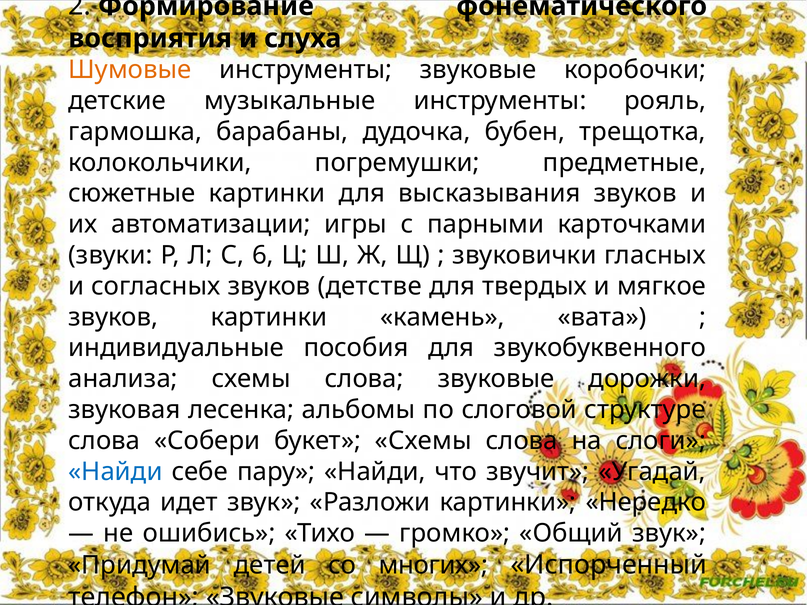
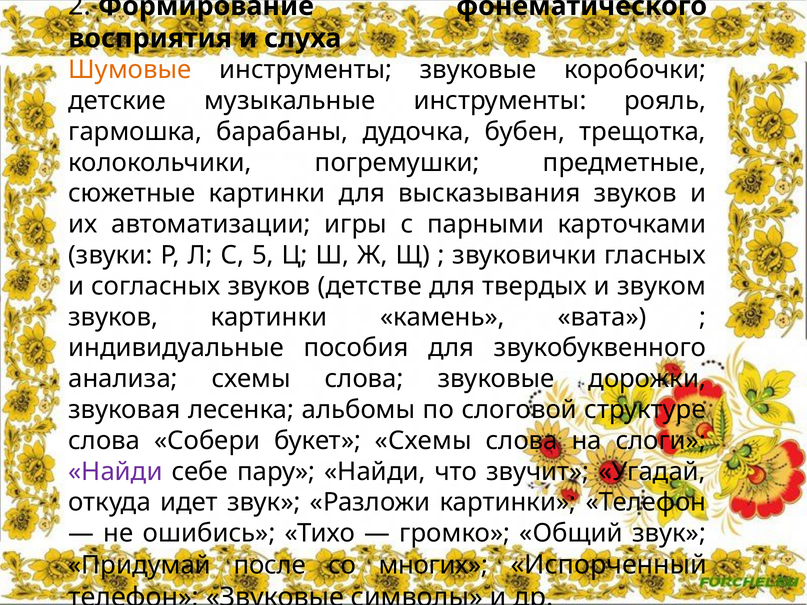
6: 6 -> 5
мягкое: мягкое -> звуком
Найди at (115, 472) colour: blue -> purple
картинки Нередко: Нередко -> Телефон
детей: детей -> после
